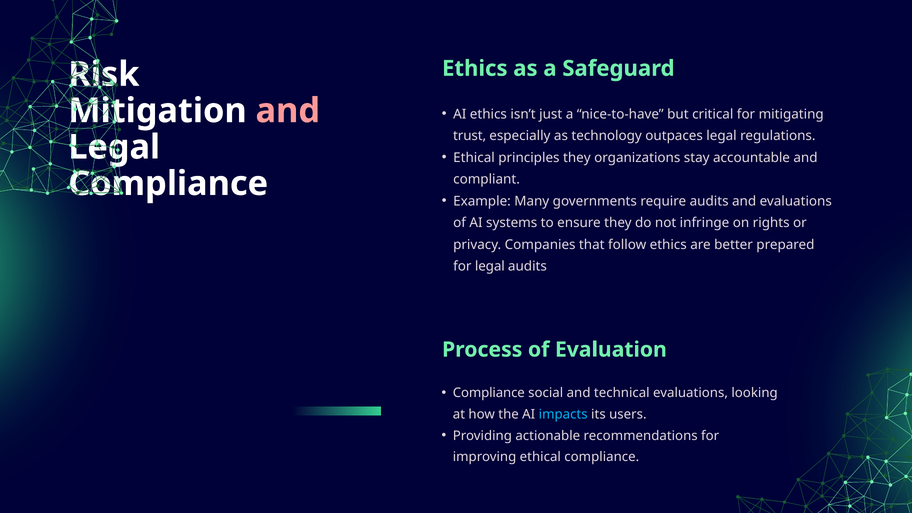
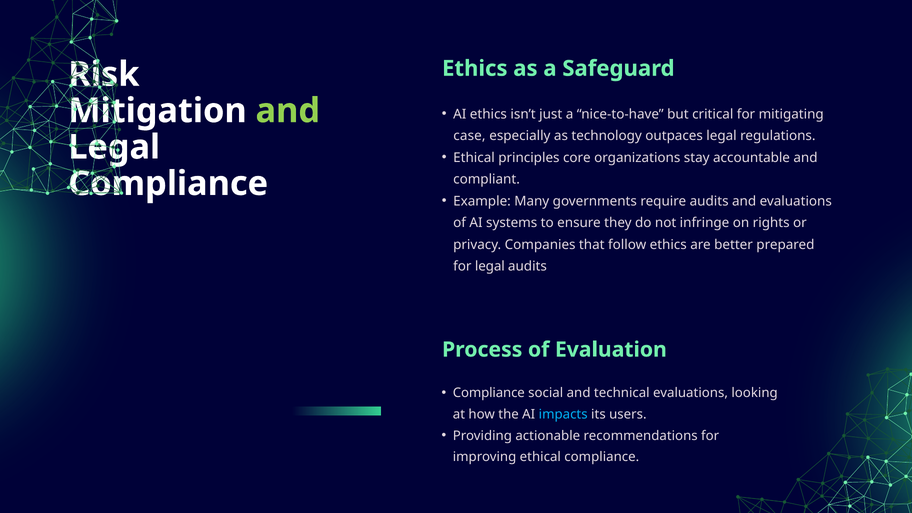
and at (288, 111) colour: pink -> light green
trust: trust -> case
principles they: they -> core
